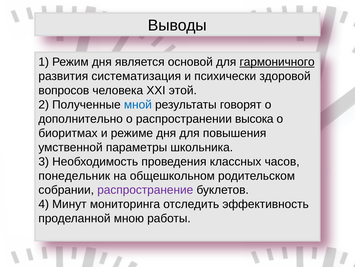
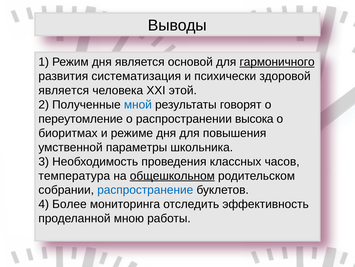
вопросов at (64, 90): вопросов -> является
дополнительно: дополнительно -> переутомление
понедельник: понедельник -> температура
общешкольном underline: none -> present
распространение colour: purple -> blue
Минут: Минут -> Более
